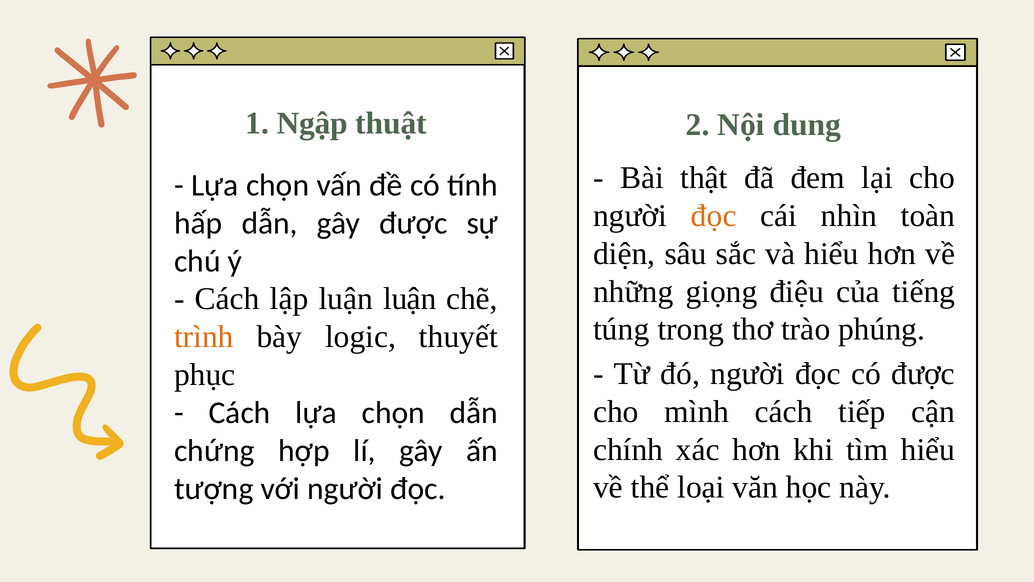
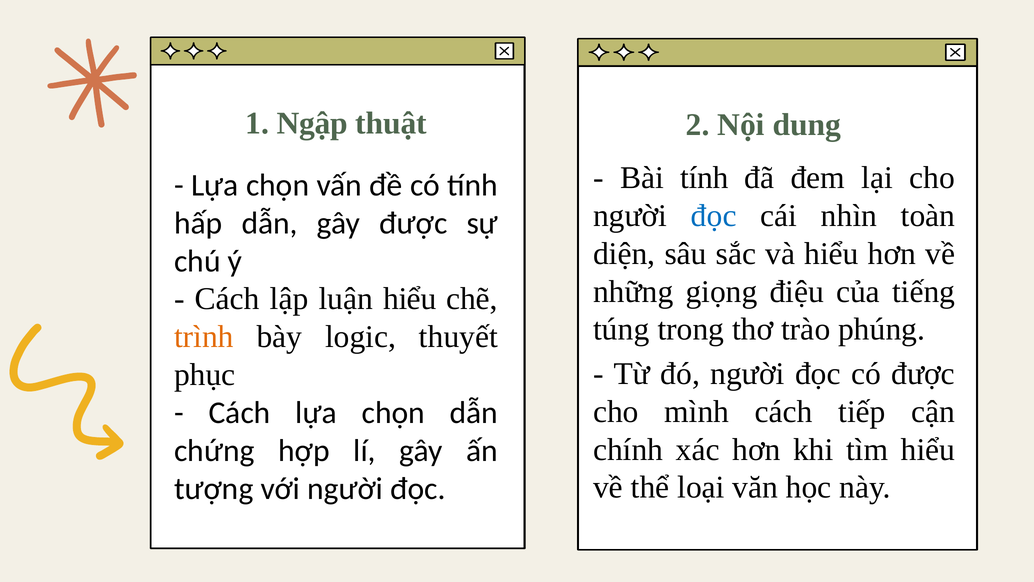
Bài thật: thật -> tính
đọc at (714, 216) colour: orange -> blue
luận luận: luận -> hiểu
